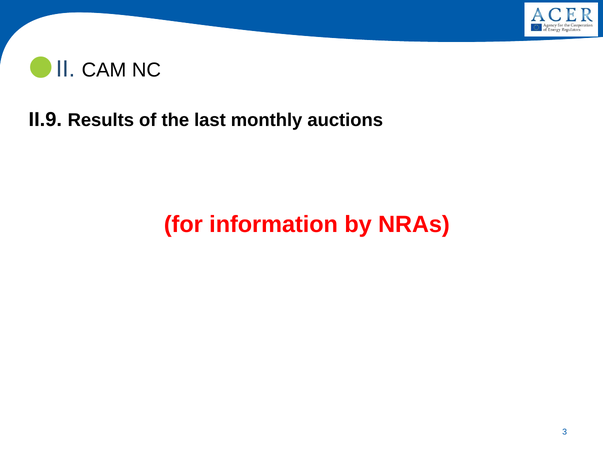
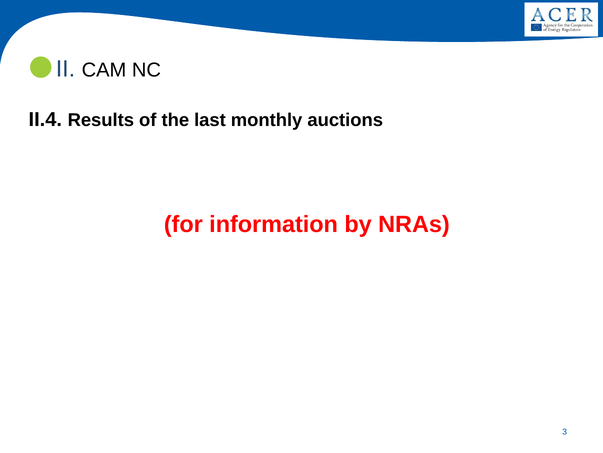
II.9: II.9 -> II.4
